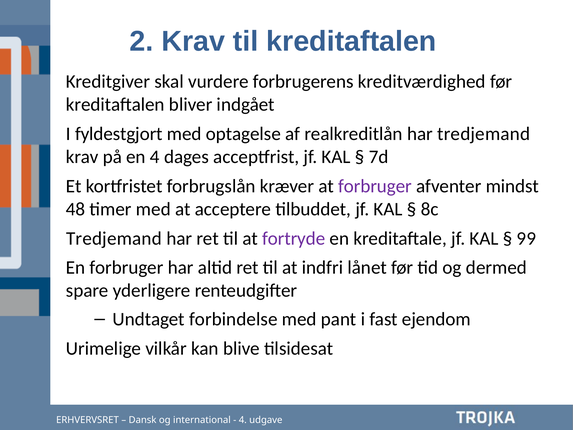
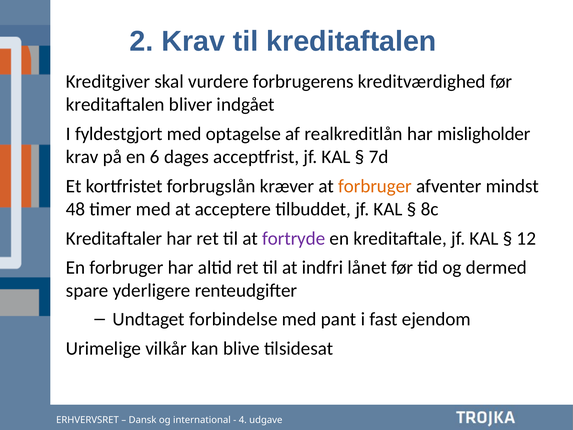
har tredjemand: tredjemand -> misligholder
en 4: 4 -> 6
forbruger at (375, 186) colour: purple -> orange
Tredjemand at (114, 238): Tredjemand -> Kreditaftaler
99: 99 -> 12
